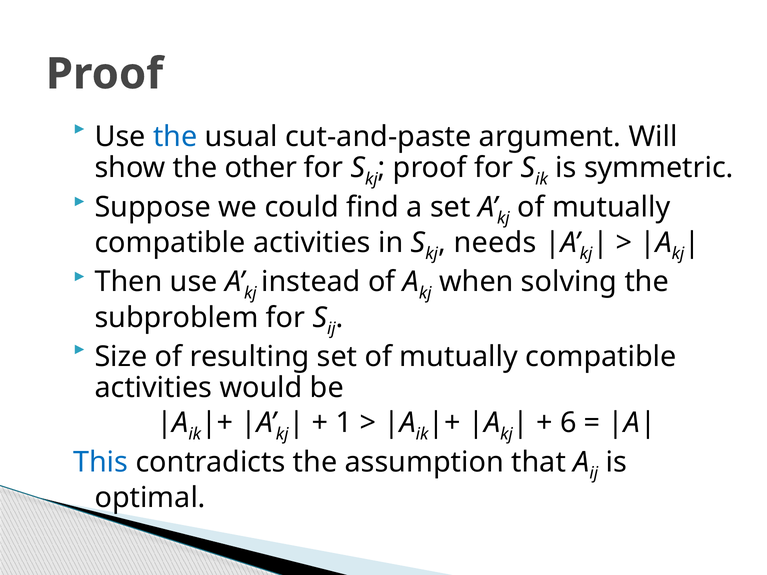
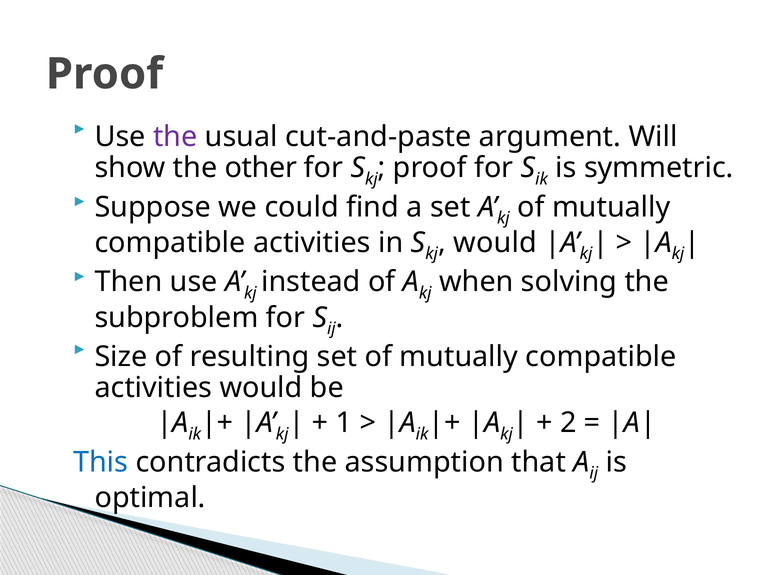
the at (175, 137) colour: blue -> purple
needs at (495, 243): needs -> would
6: 6 -> 2
